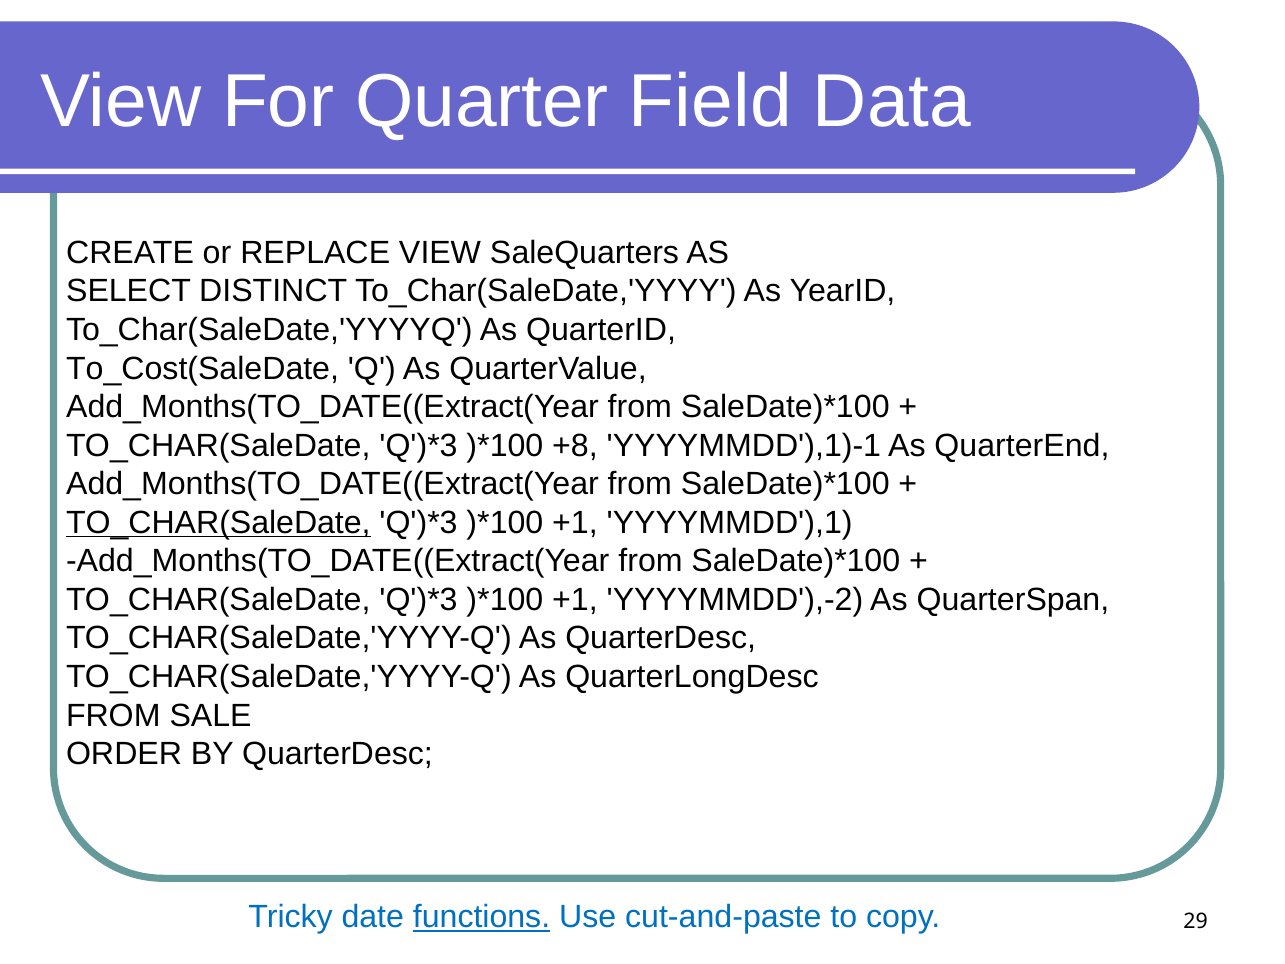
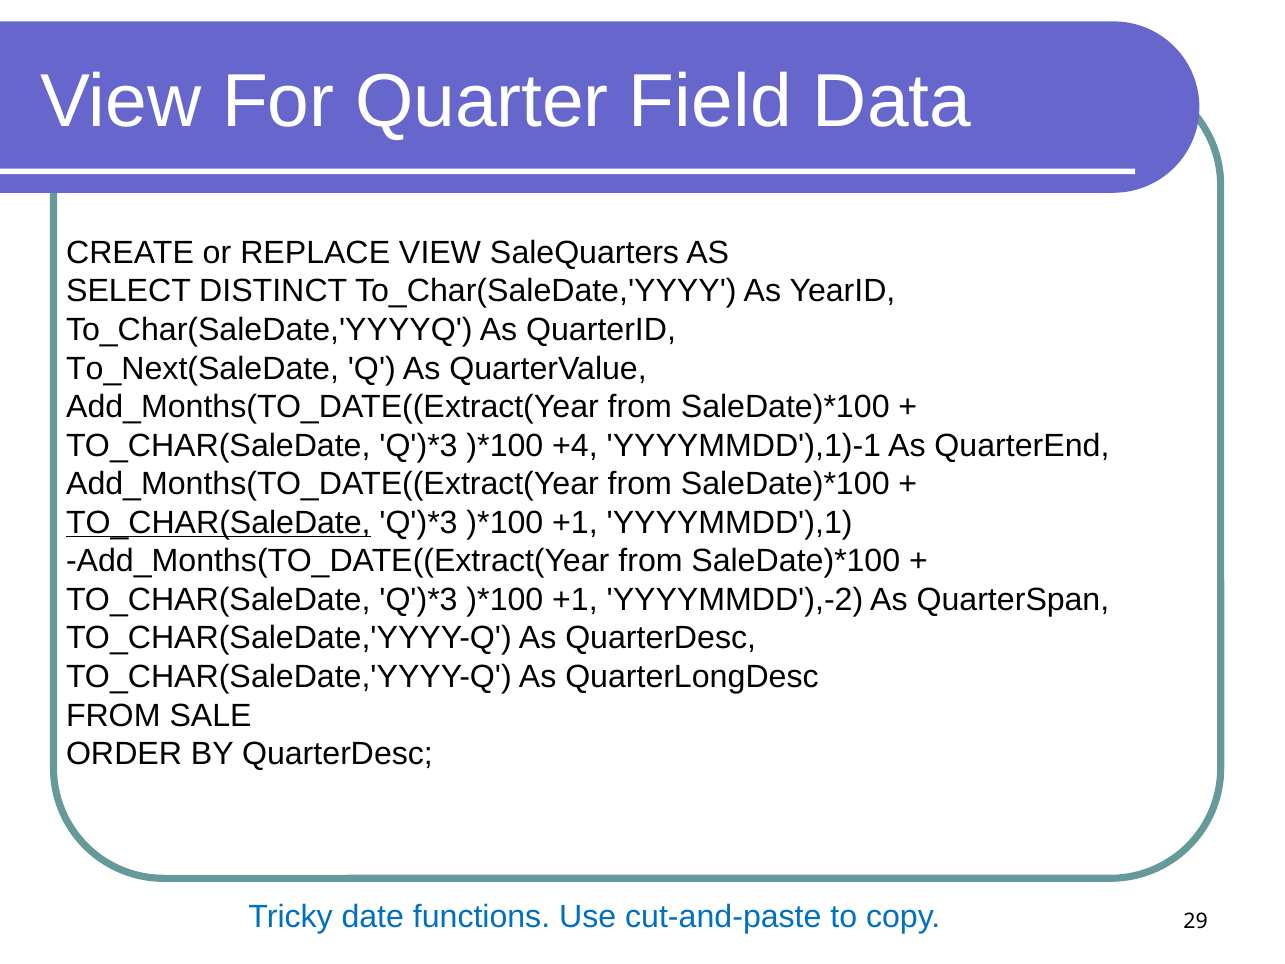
To_Cost(SaleDate: To_Cost(SaleDate -> To_Next(SaleDate
+8: +8 -> +4
functions underline: present -> none
